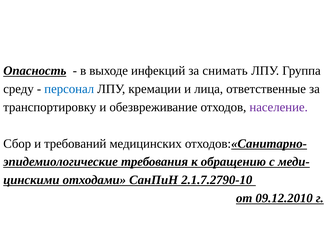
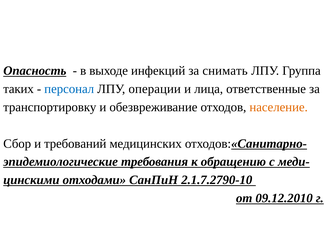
среду: среду -> таких
кремации: кремации -> операции
население colour: purple -> orange
